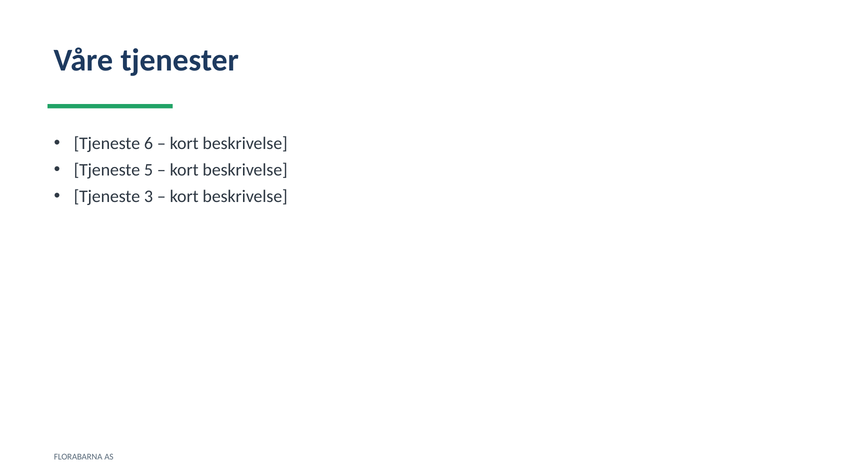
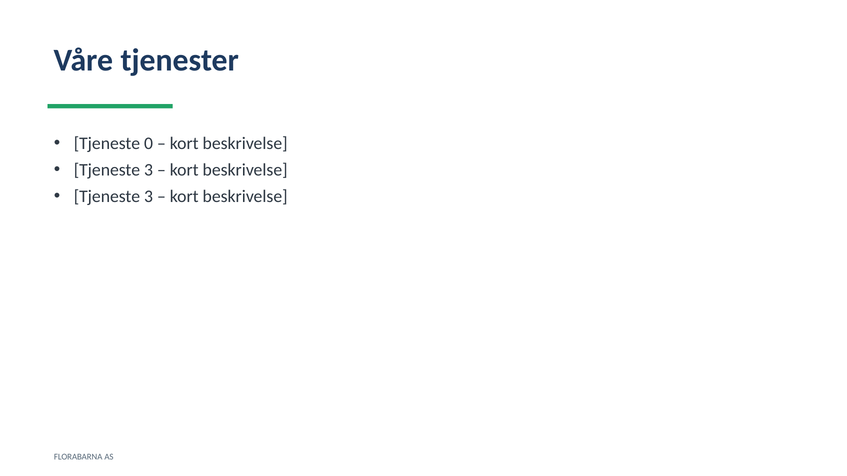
6: 6 -> 0
5 at (148, 170): 5 -> 3
